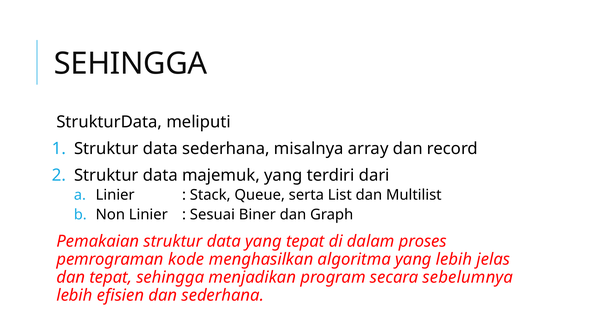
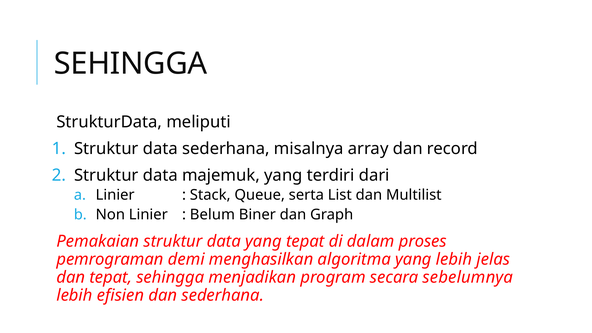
Sesuai: Sesuai -> Belum
kode: kode -> demi
